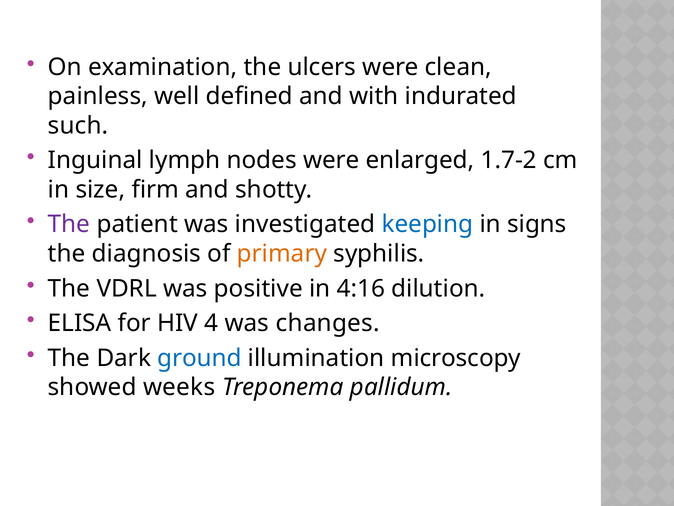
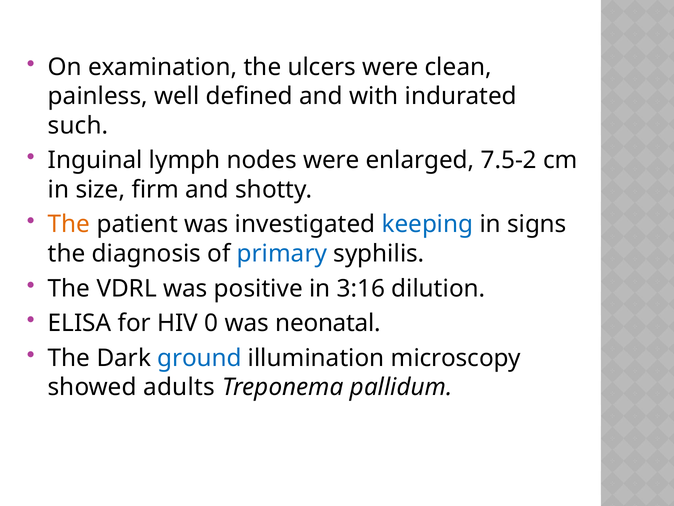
1.7-2: 1.7-2 -> 7.5-2
The at (69, 224) colour: purple -> orange
primary colour: orange -> blue
4:16: 4:16 -> 3:16
4: 4 -> 0
changes: changes -> neonatal
weeks: weeks -> adults
